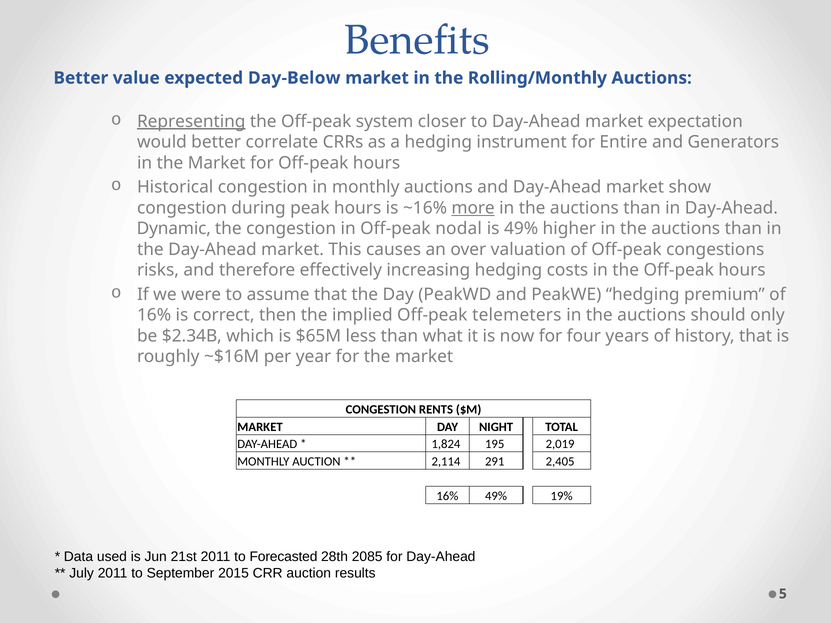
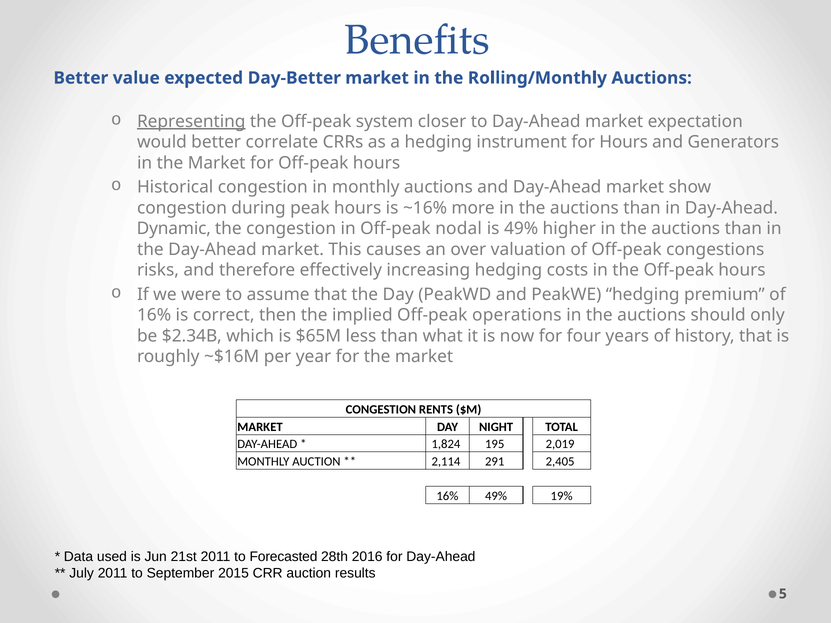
Day-Below: Day-Below -> Day-Better
for Entire: Entire -> Hours
more underline: present -> none
telemeters: telemeters -> operations
2085: 2085 -> 2016
